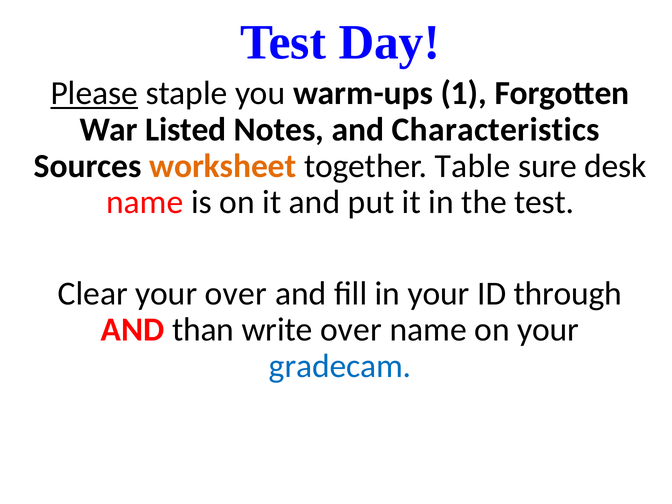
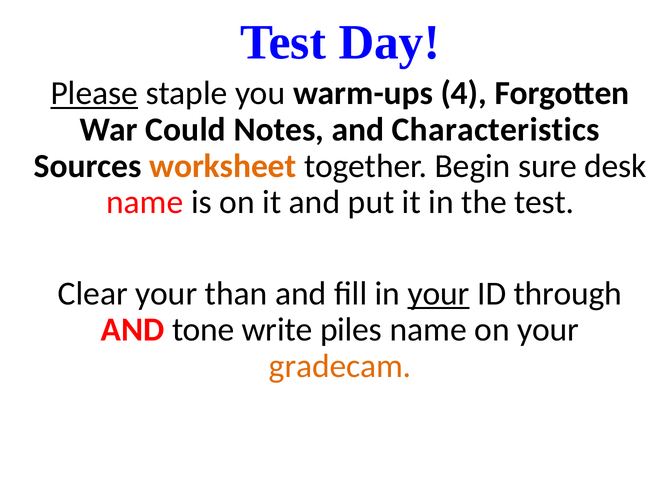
1: 1 -> 4
Listed: Listed -> Could
Table: Table -> Begin
your over: over -> than
your at (439, 294) underline: none -> present
than: than -> tone
write over: over -> piles
gradecam colour: blue -> orange
